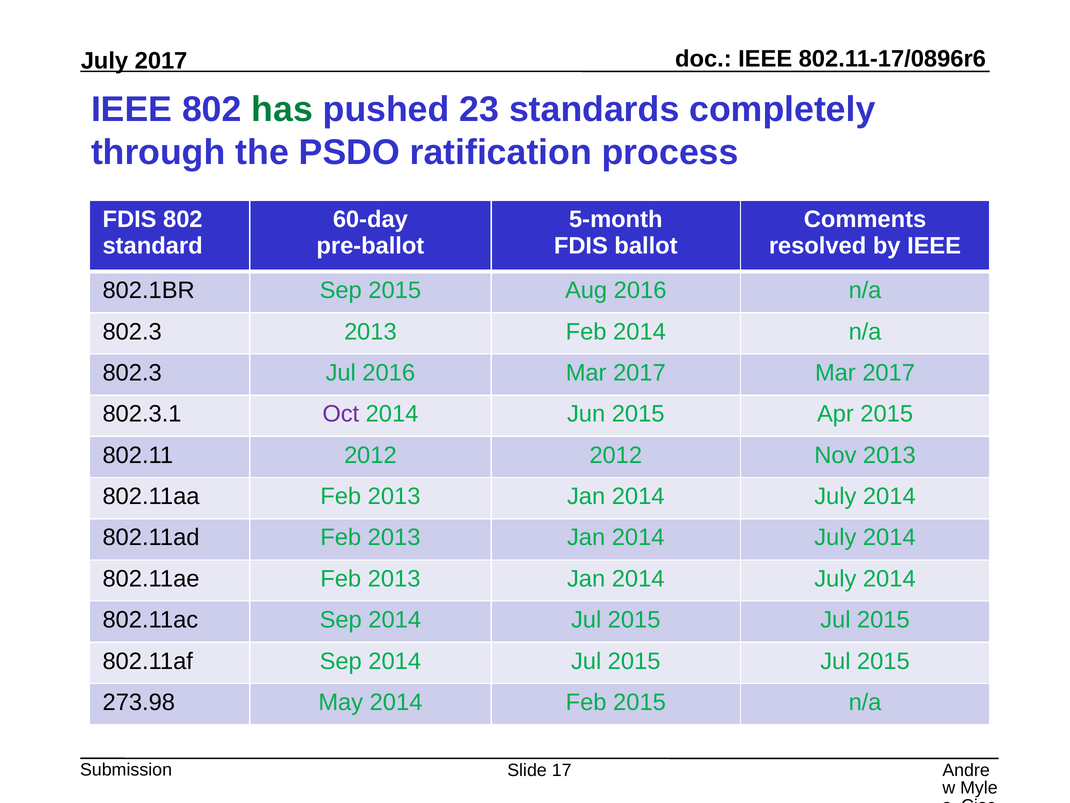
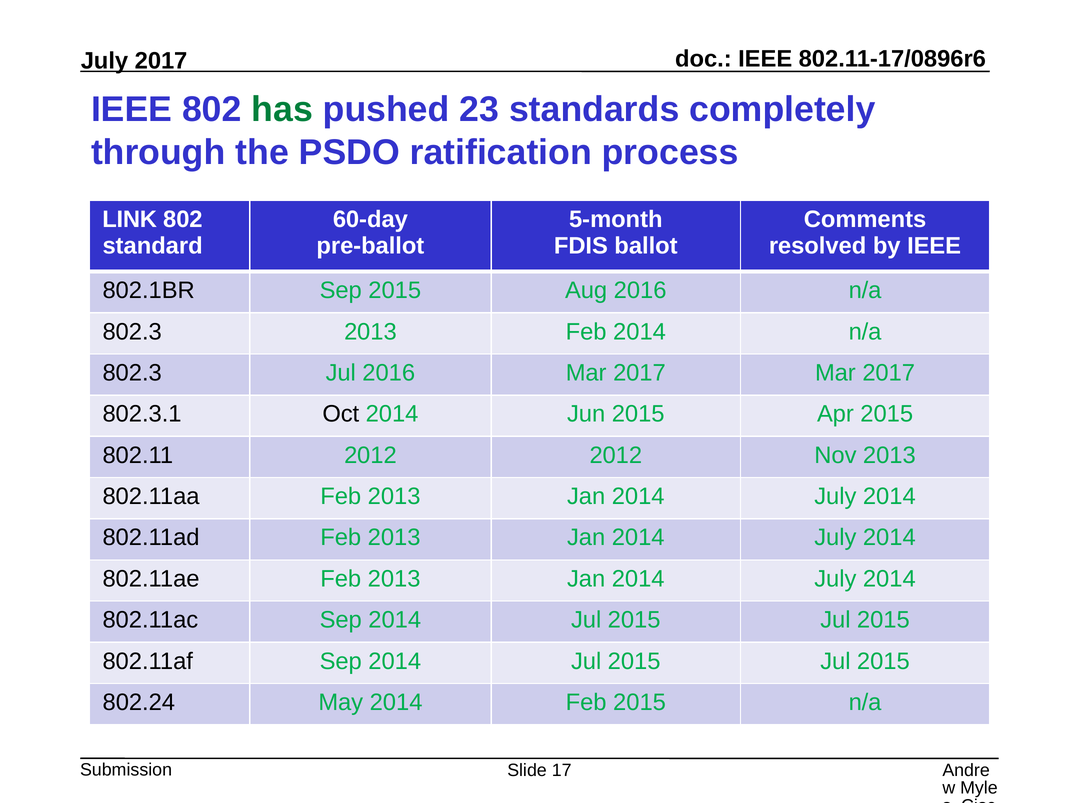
FDIS at (130, 219): FDIS -> LINK
Oct colour: purple -> black
273.98: 273.98 -> 802.24
